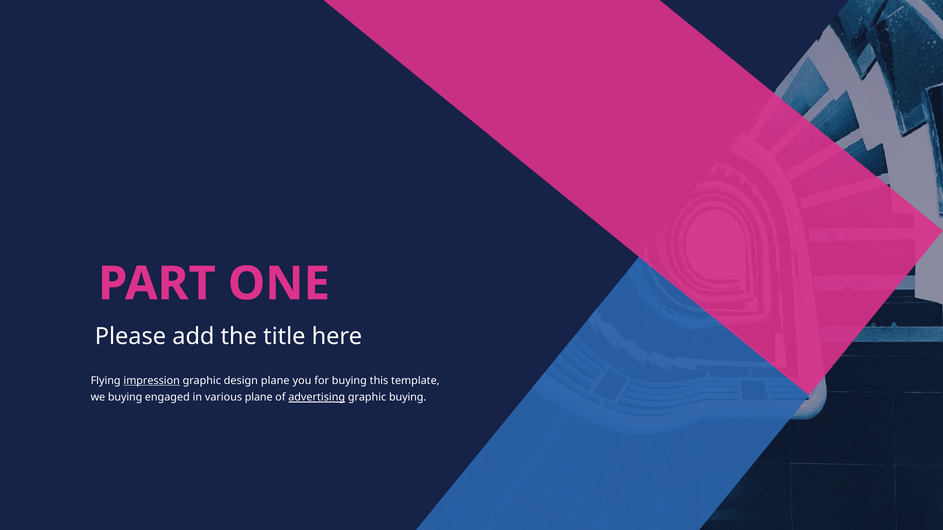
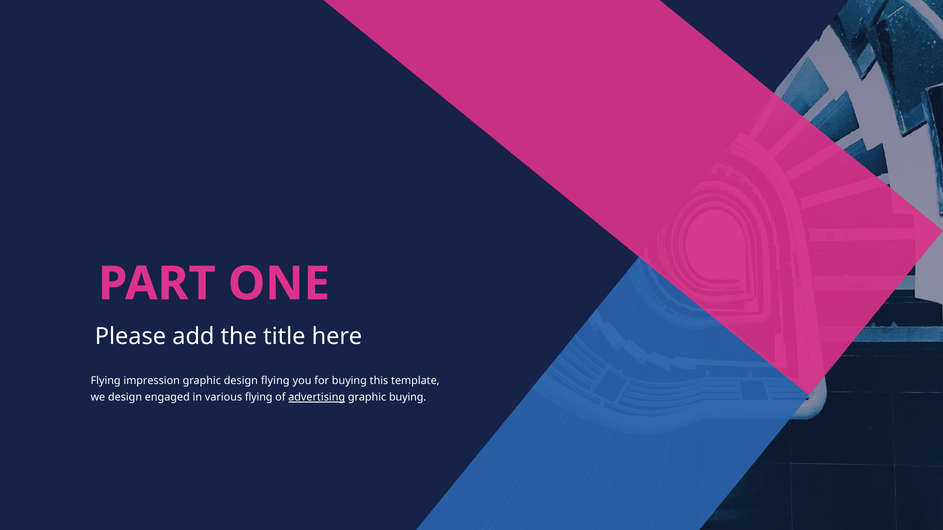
impression underline: present -> none
design plane: plane -> flying
we buying: buying -> design
various plane: plane -> flying
